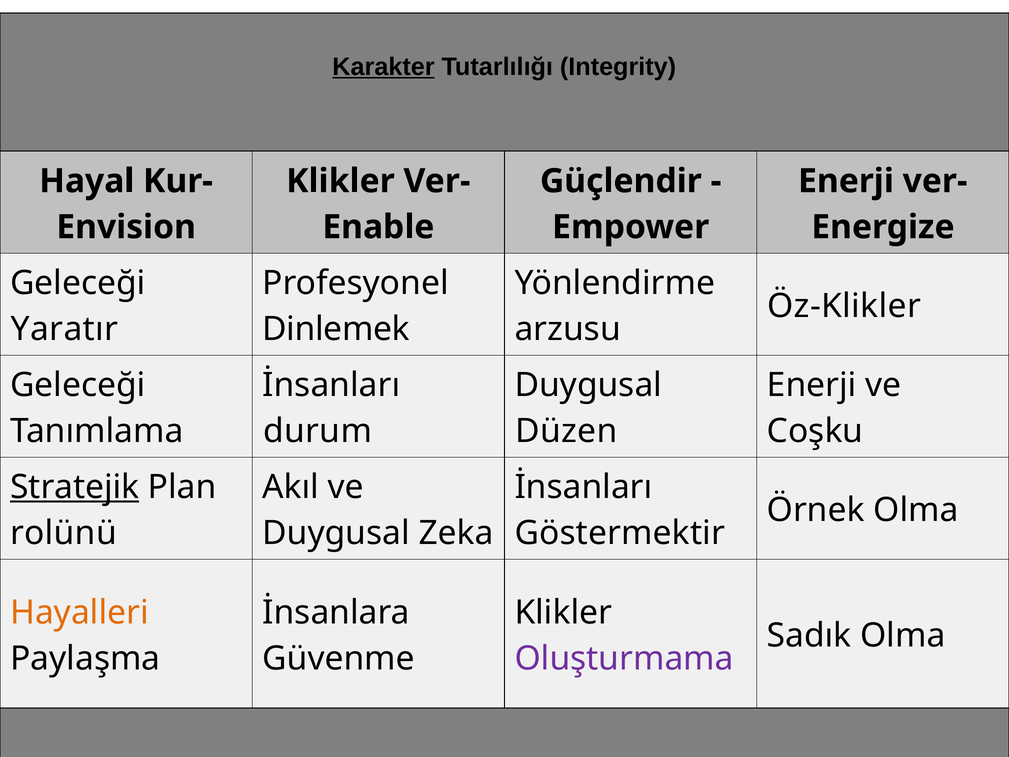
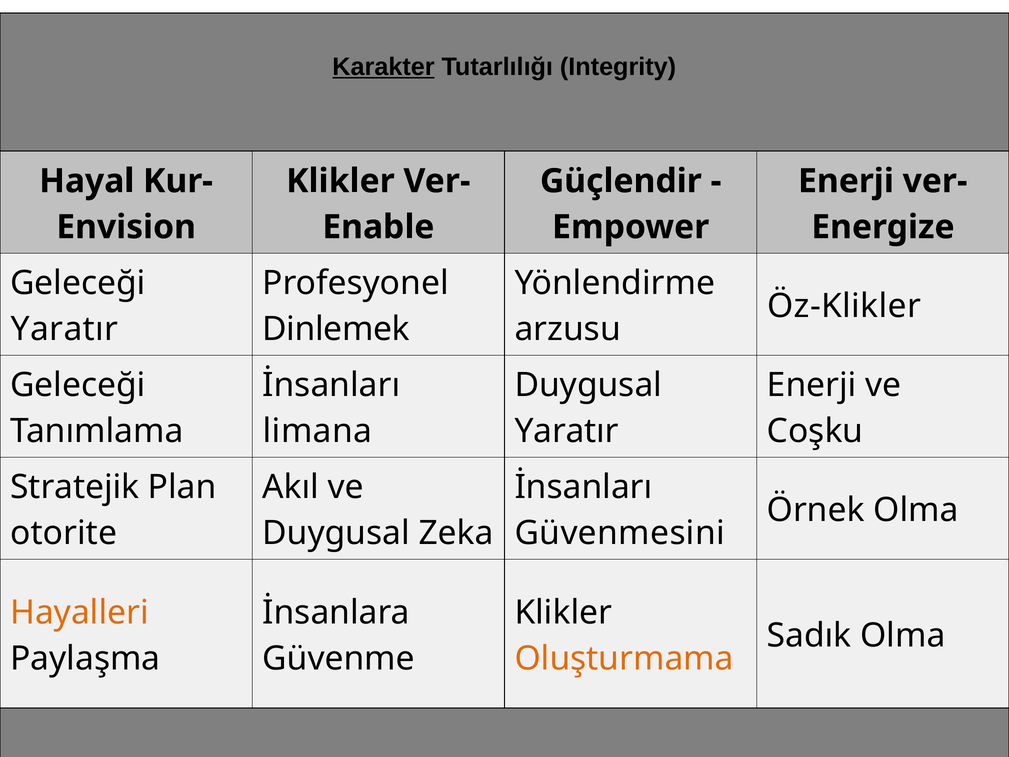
durum: durum -> limana
Düzen at (566, 431): Düzen -> Yaratır
Stratejik underline: present -> none
rolünü: rolünü -> otorite
Göstermektir: Göstermektir -> Güvenmesini
Oluşturmama colour: purple -> orange
